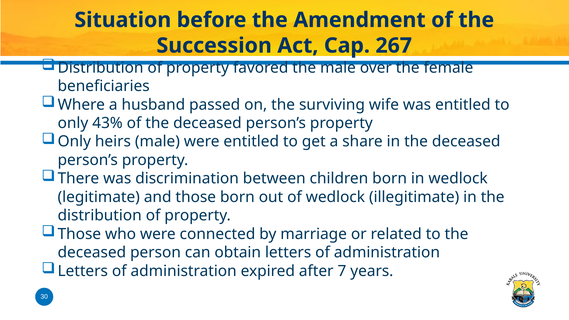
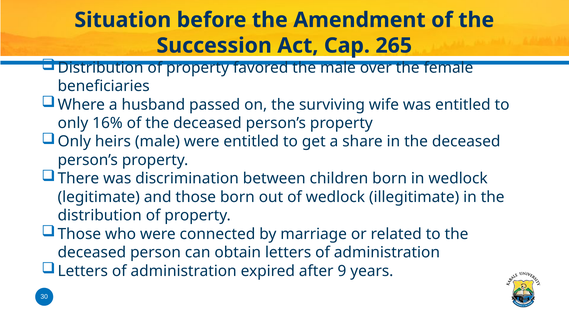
267: 267 -> 265
43%: 43% -> 16%
7: 7 -> 9
